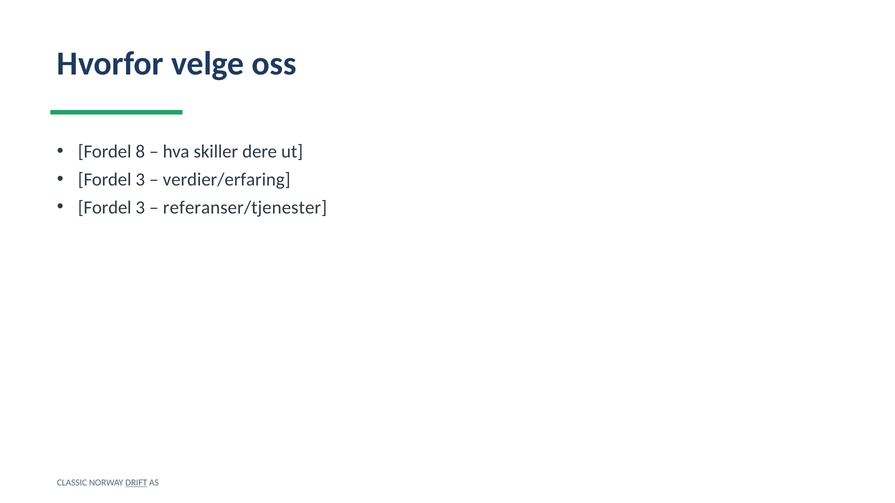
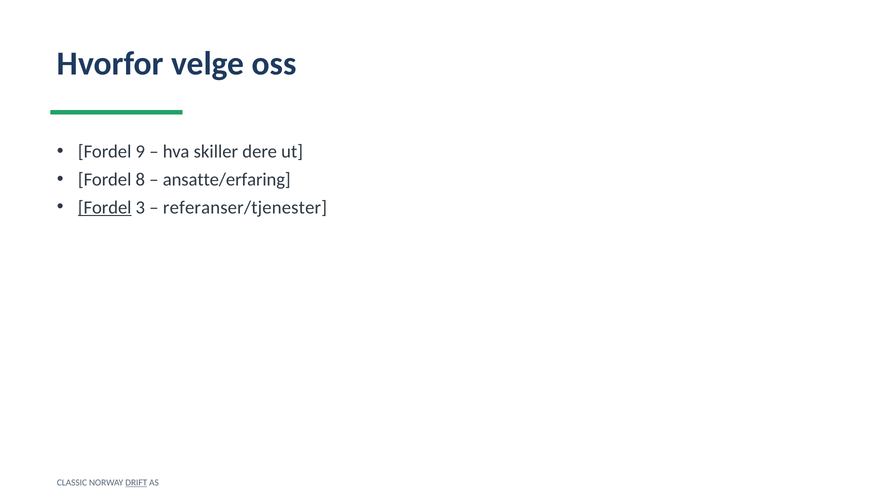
8: 8 -> 9
3 at (140, 180): 3 -> 8
verdier/erfaring: verdier/erfaring -> ansatte/erfaring
Fordel at (105, 208) underline: none -> present
